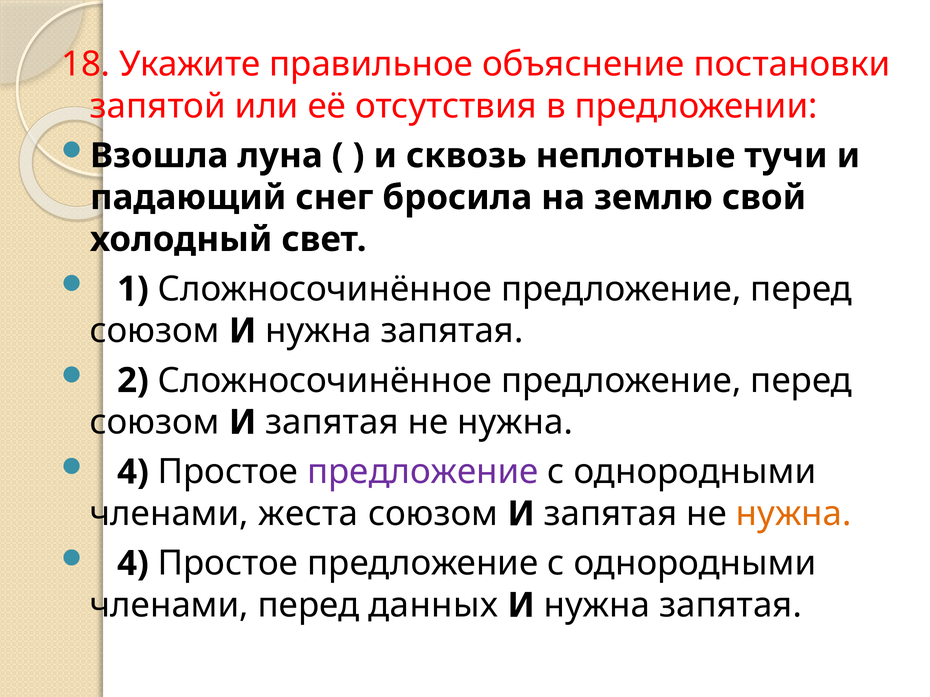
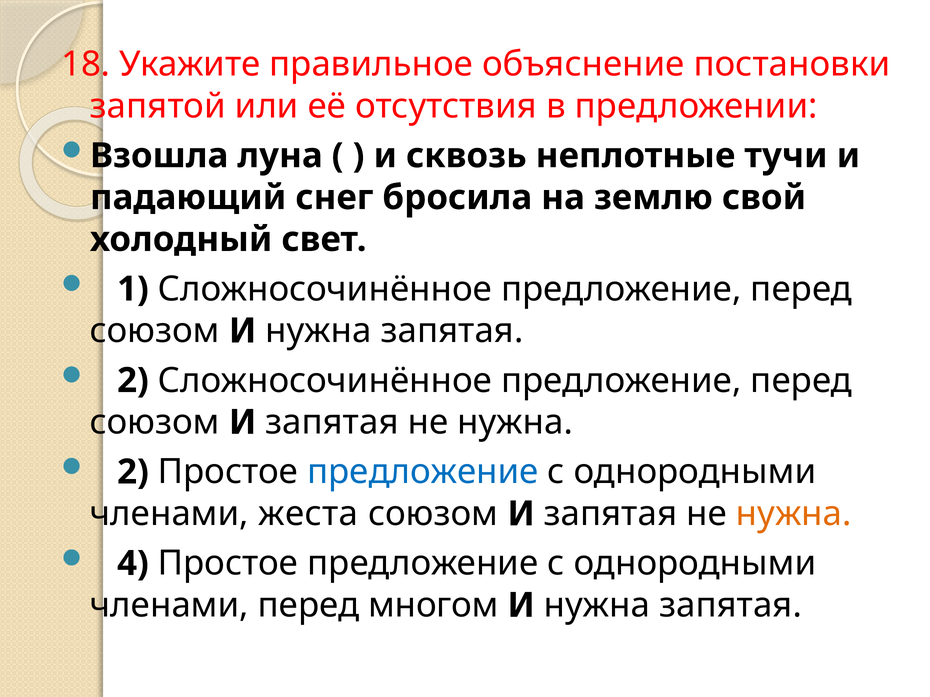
4 at (133, 472): 4 -> 2
предложение at (423, 472) colour: purple -> blue
данных: данных -> многом
